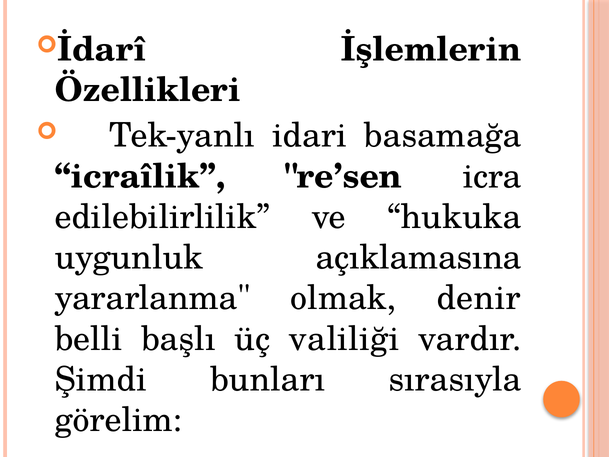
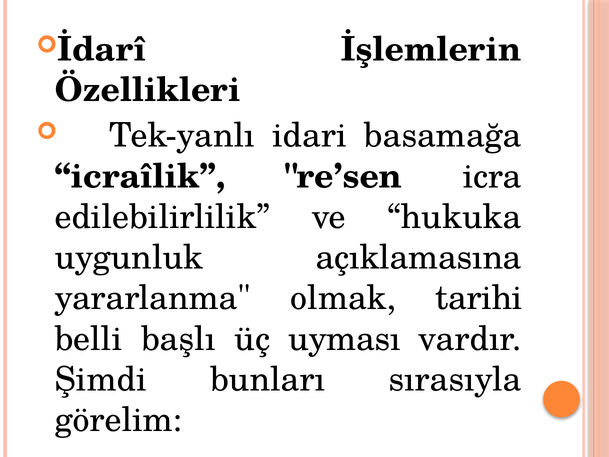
denir: denir -> tarihi
valiliği: valiliği -> uyması
